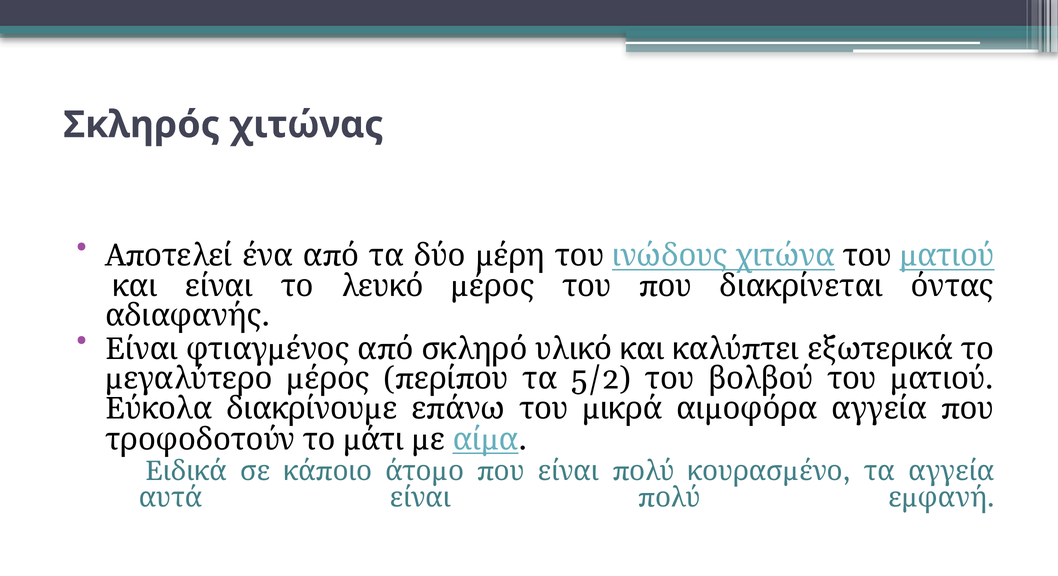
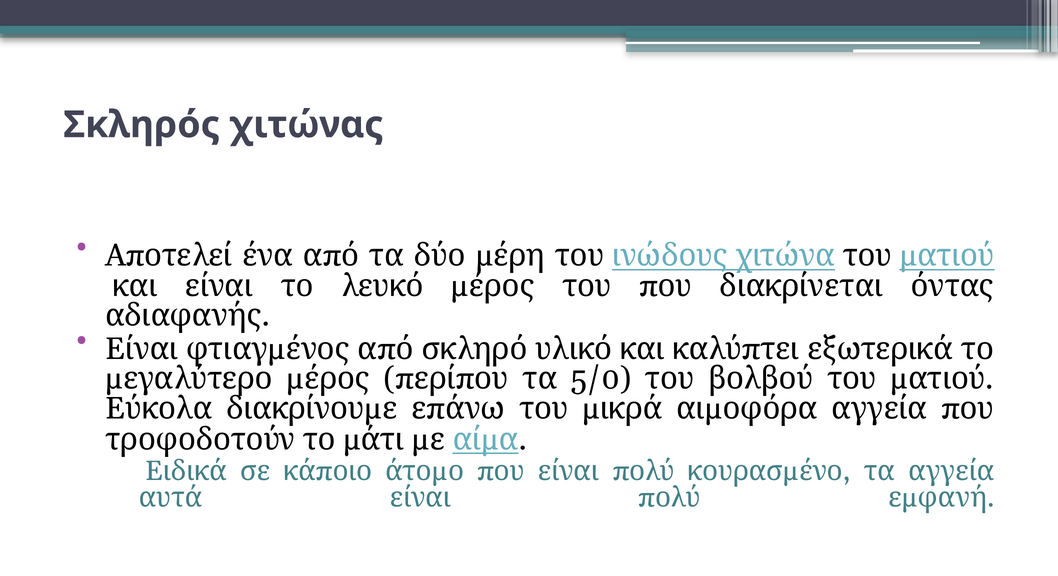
5/2: 5/2 -> 5/0
